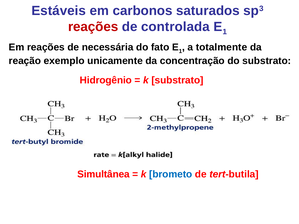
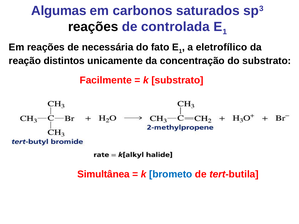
Estáveis: Estáveis -> Algumas
reações at (93, 27) colour: red -> black
totalmente: totalmente -> eletrofílico
exemplo: exemplo -> distintos
Hidrogênio: Hidrogênio -> Facilmente
